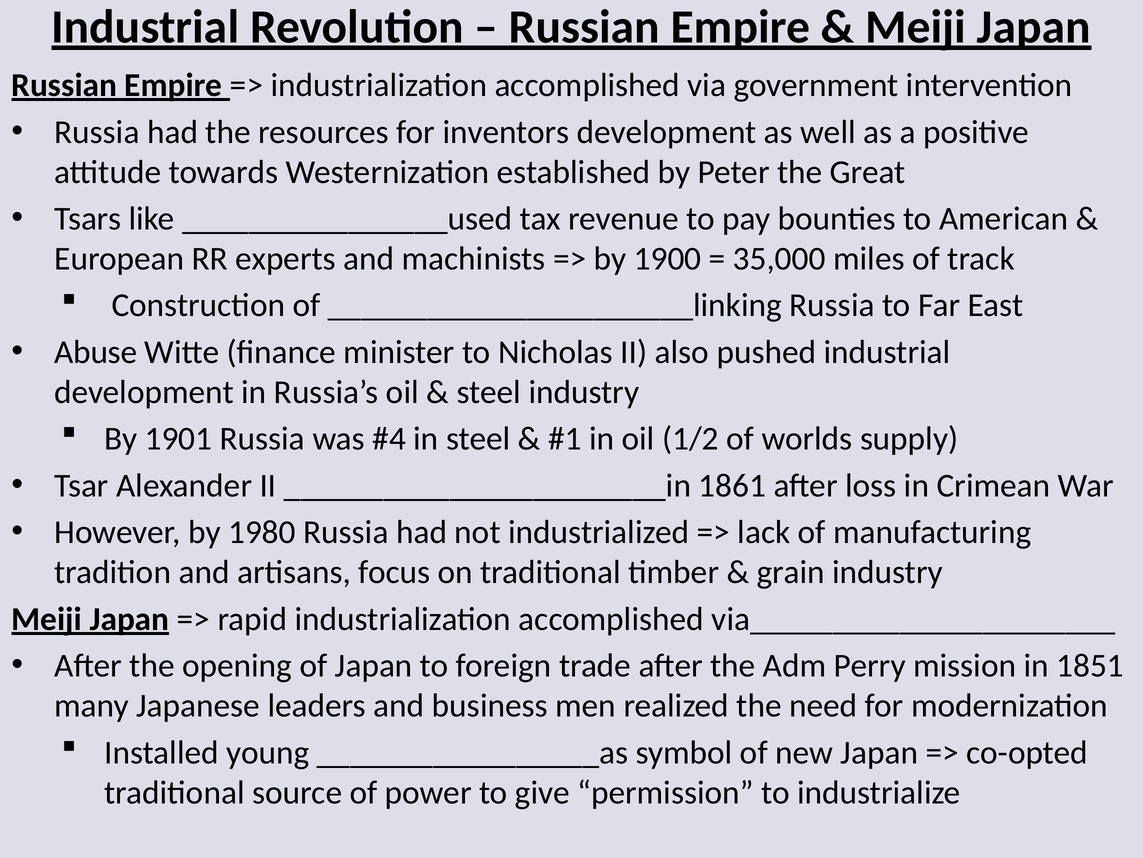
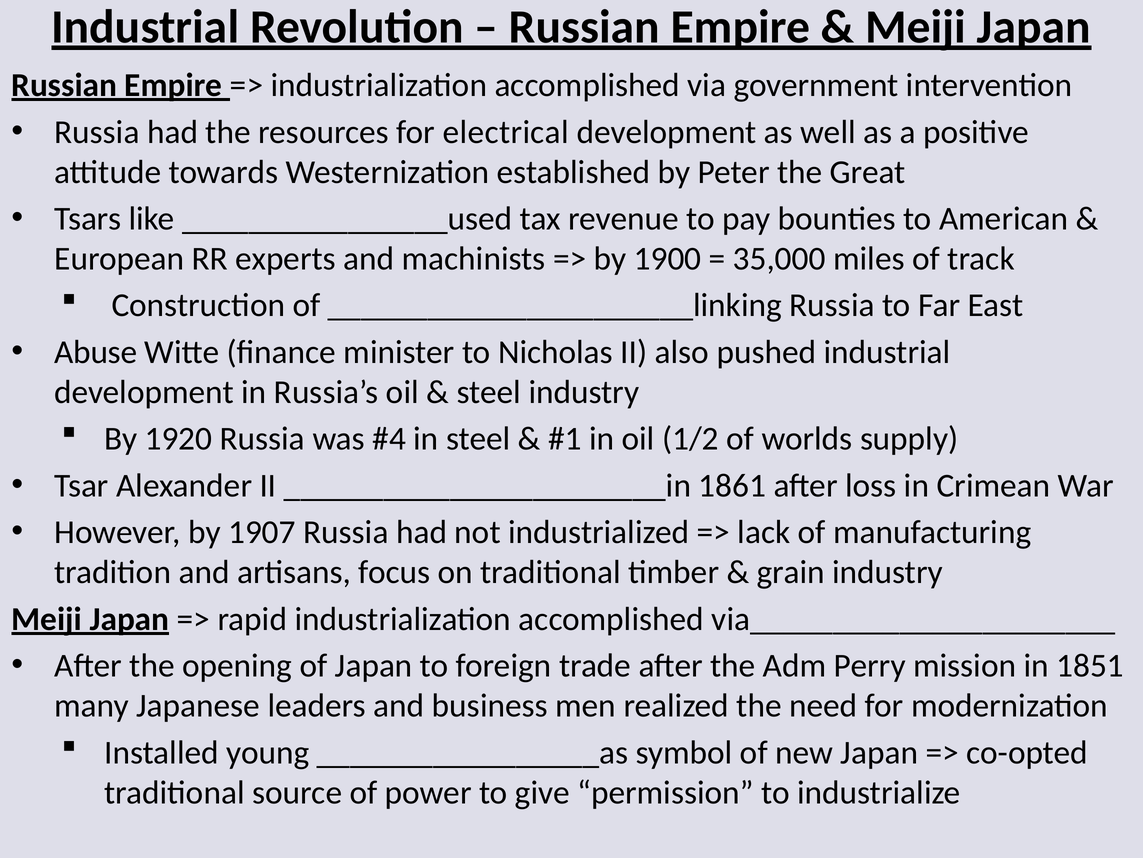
inventors: inventors -> electrical
1901: 1901 -> 1920
1980: 1980 -> 1907
